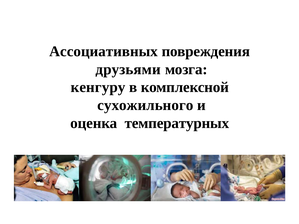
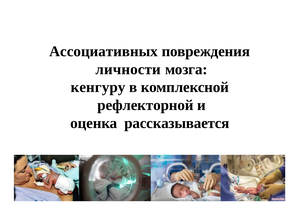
друзьями: друзьями -> личности
сухожильного: сухожильного -> рефлекторной
температурных: температурных -> рассказывается
